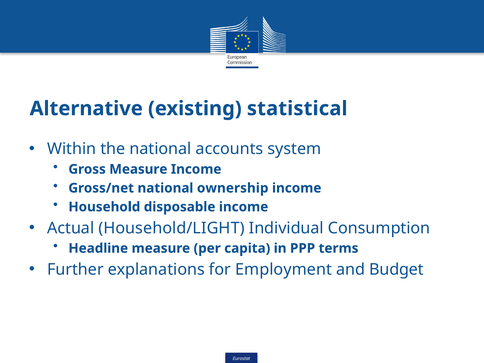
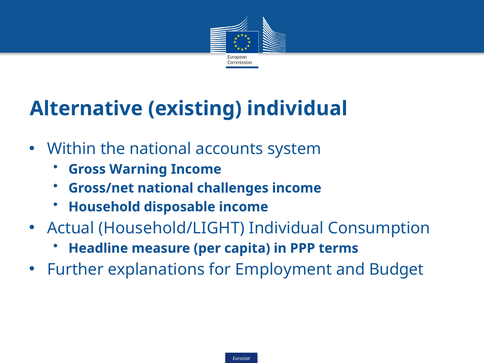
existing statistical: statistical -> individual
Gross Measure: Measure -> Warning
ownership: ownership -> challenges
